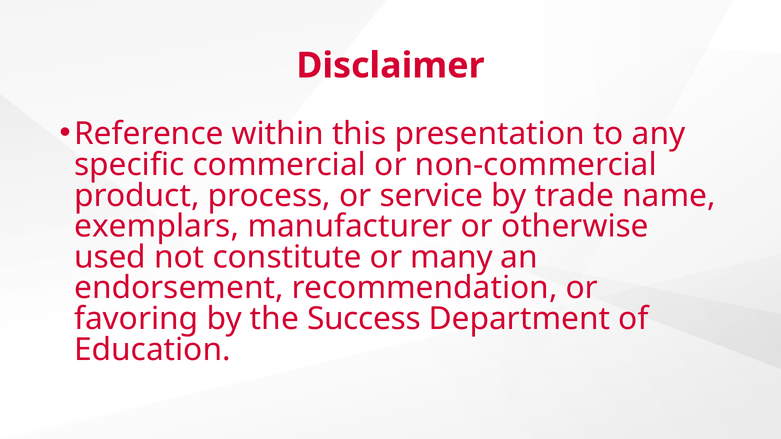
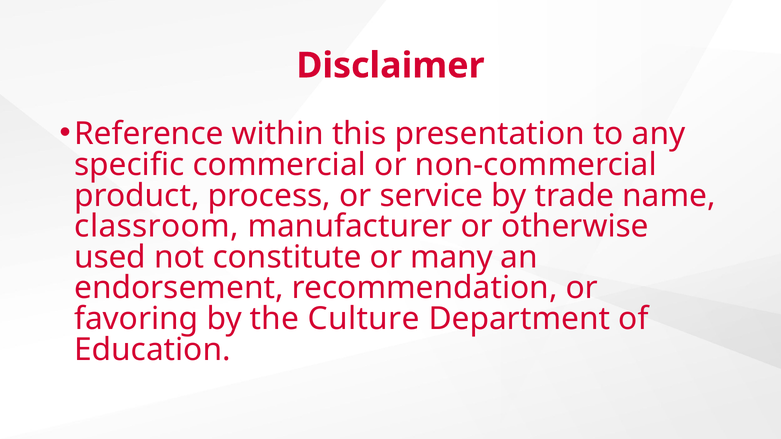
exemplars: exemplars -> classroom
Success: Success -> Culture
